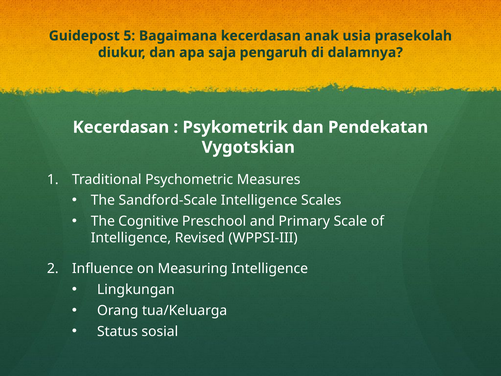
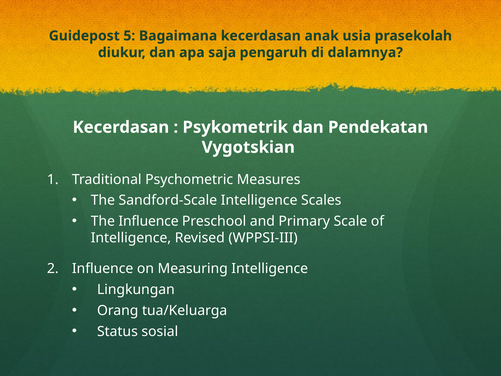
The Cognitive: Cognitive -> Influence
